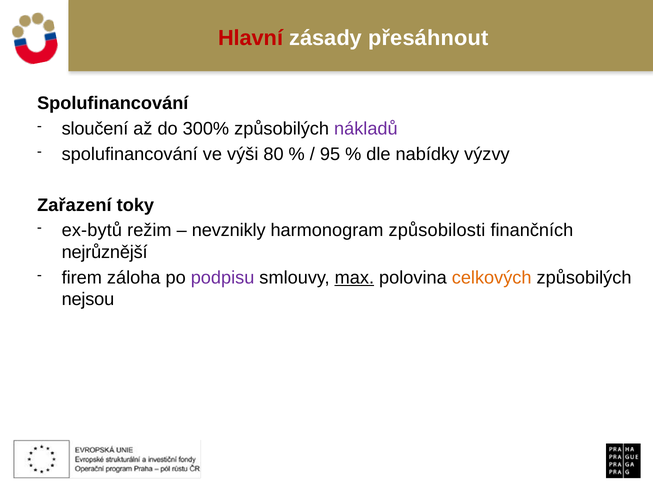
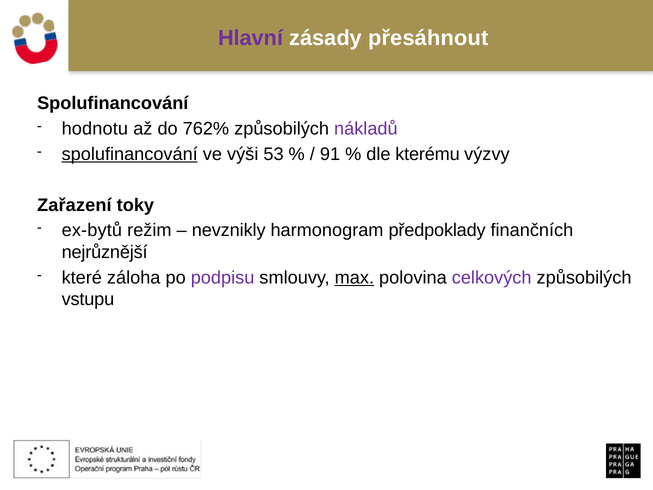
Hlavní colour: red -> purple
sloučení: sloučení -> hodnotu
300%: 300% -> 762%
spolufinancování at (130, 154) underline: none -> present
80: 80 -> 53
95: 95 -> 91
nabídky: nabídky -> kterému
způsobilosti: způsobilosti -> předpoklady
firem: firem -> které
celkových colour: orange -> purple
nejsou: nejsou -> vstupu
